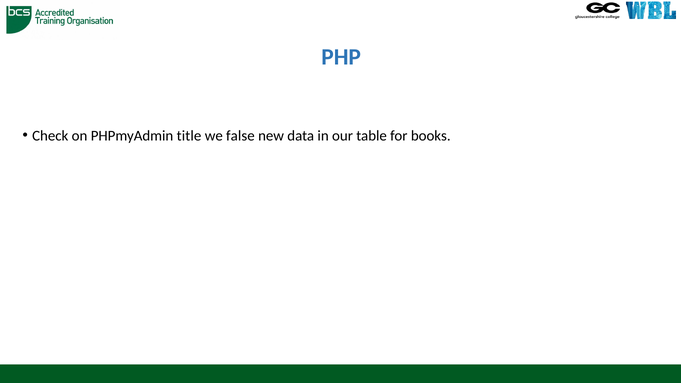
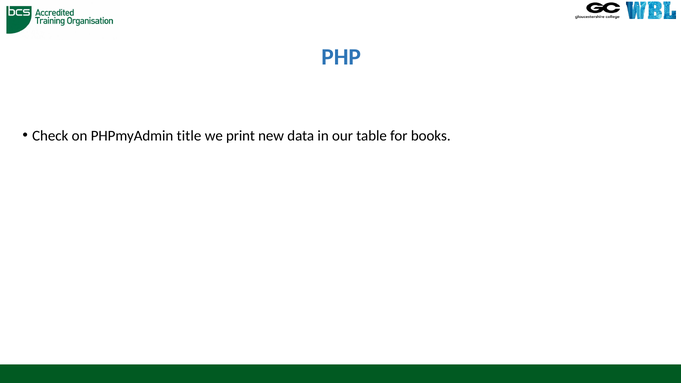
false: false -> print
